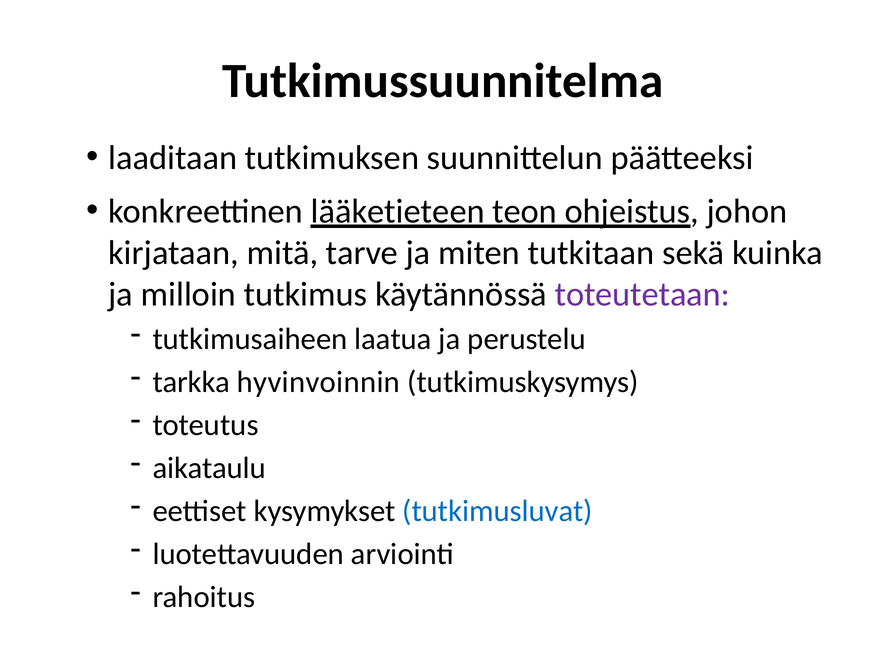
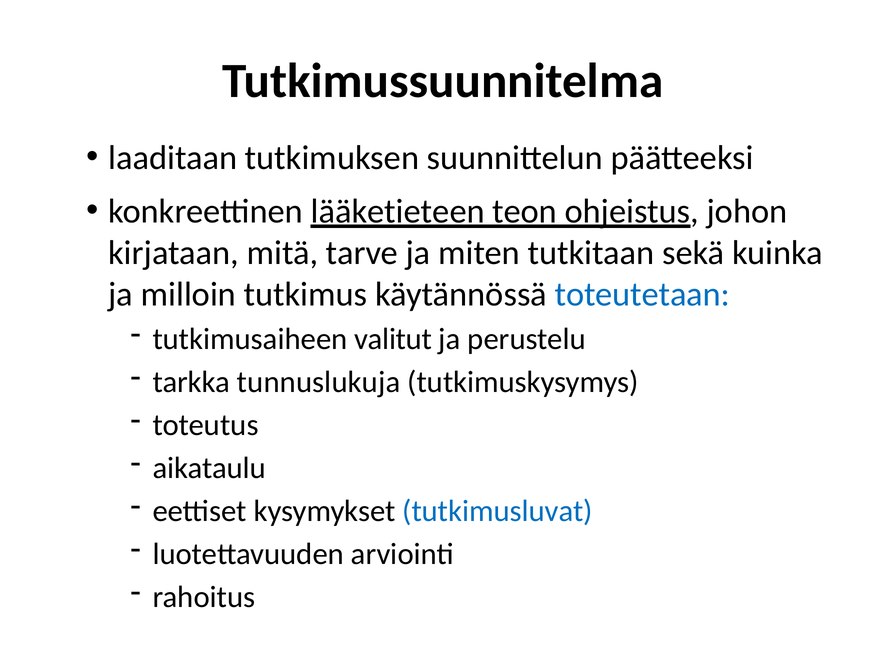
toteutetaan colour: purple -> blue
laatua: laatua -> valitut
hyvinvoinnin: hyvinvoinnin -> tunnuslukuja
